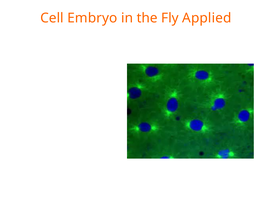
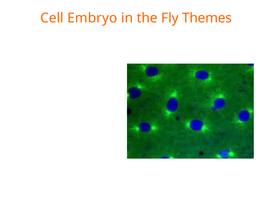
Applied: Applied -> Themes
